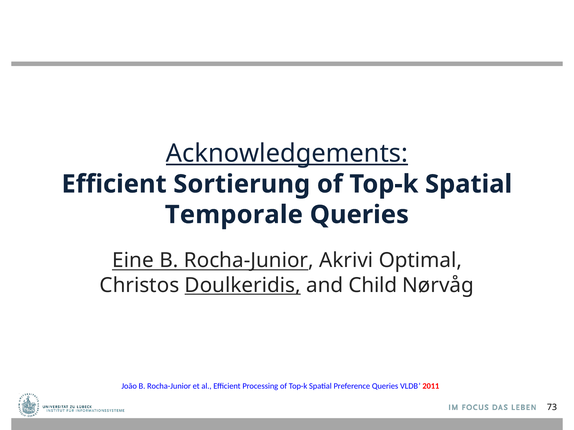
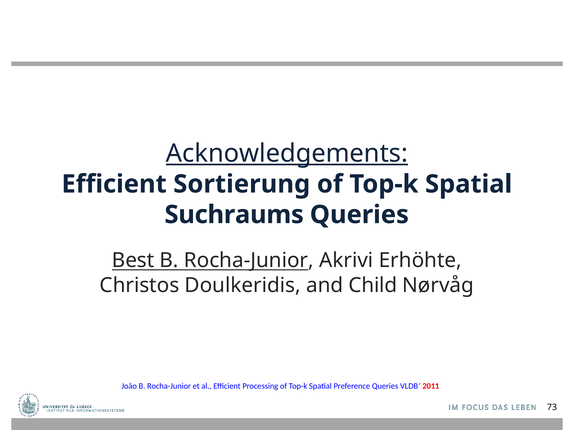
Temporale: Temporale -> Suchraums
Eine: Eine -> Best
Optimal: Optimal -> Erhöhte
Doulkeridis underline: present -> none
